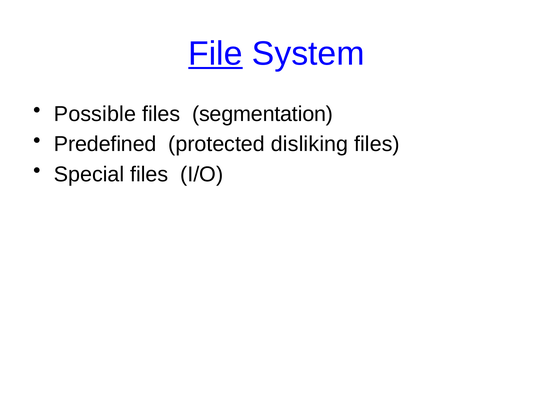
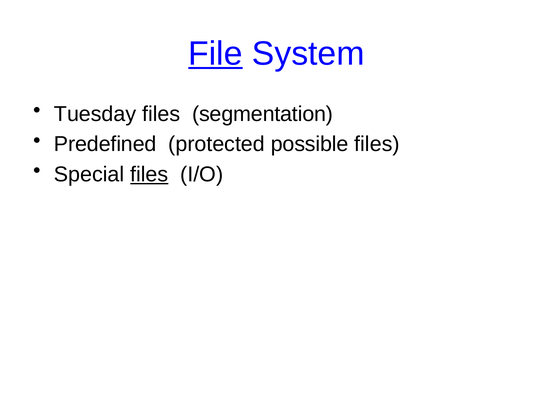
Possible: Possible -> Tuesday
disliking: disliking -> possible
files at (149, 174) underline: none -> present
